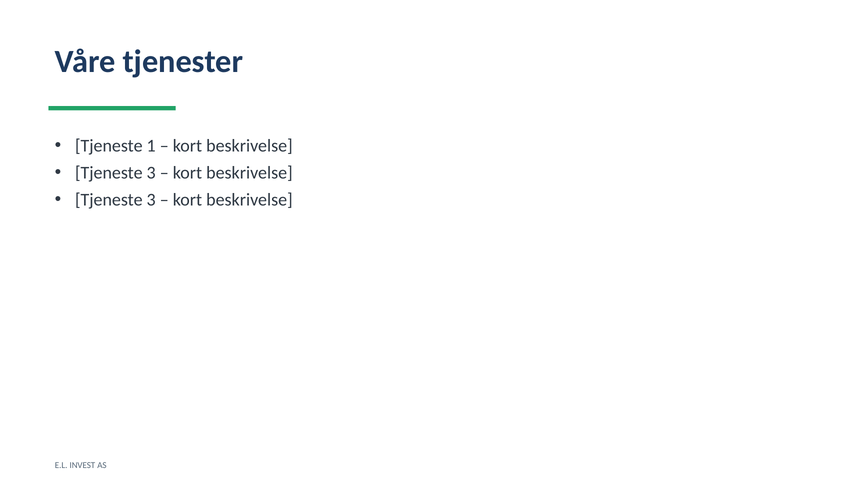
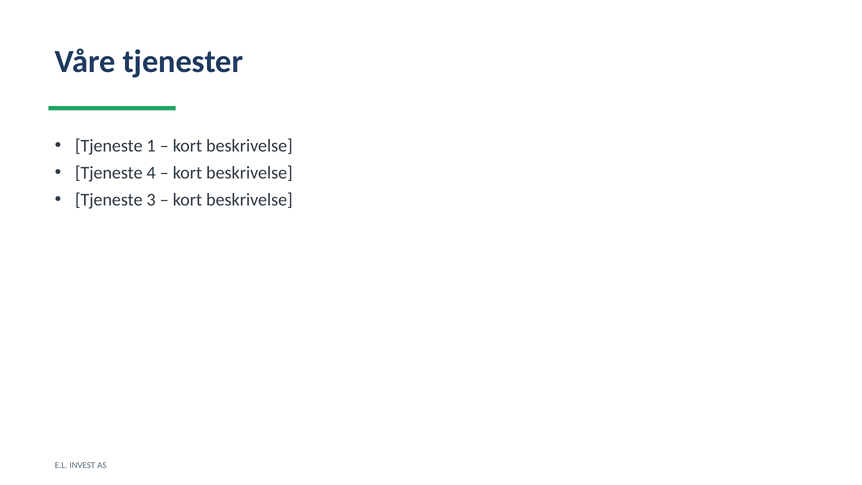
3 at (151, 173): 3 -> 4
